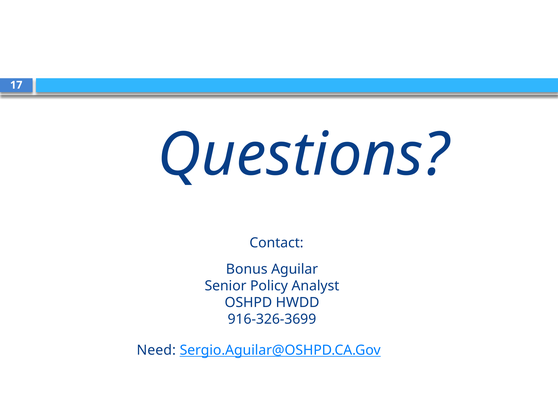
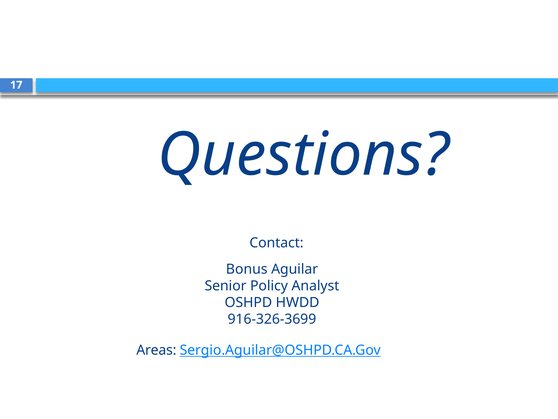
Need: Need -> Areas
